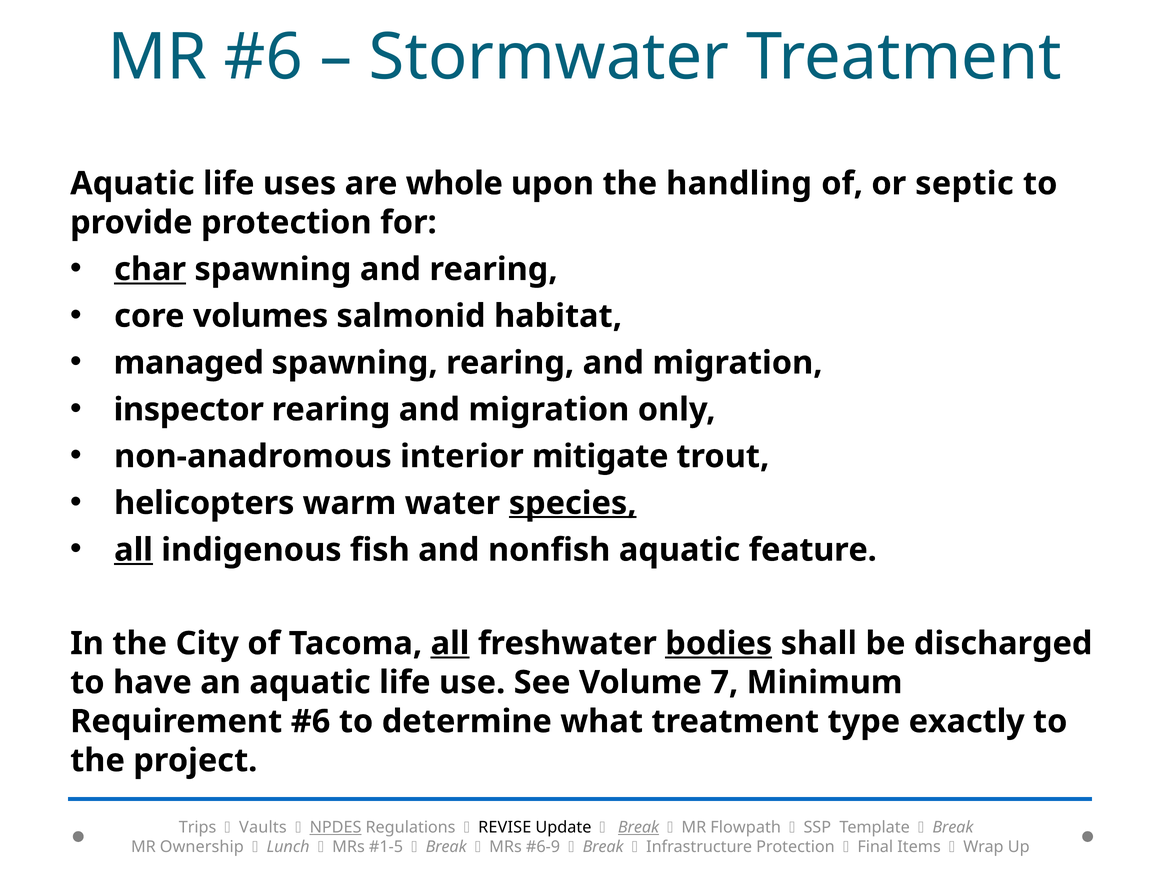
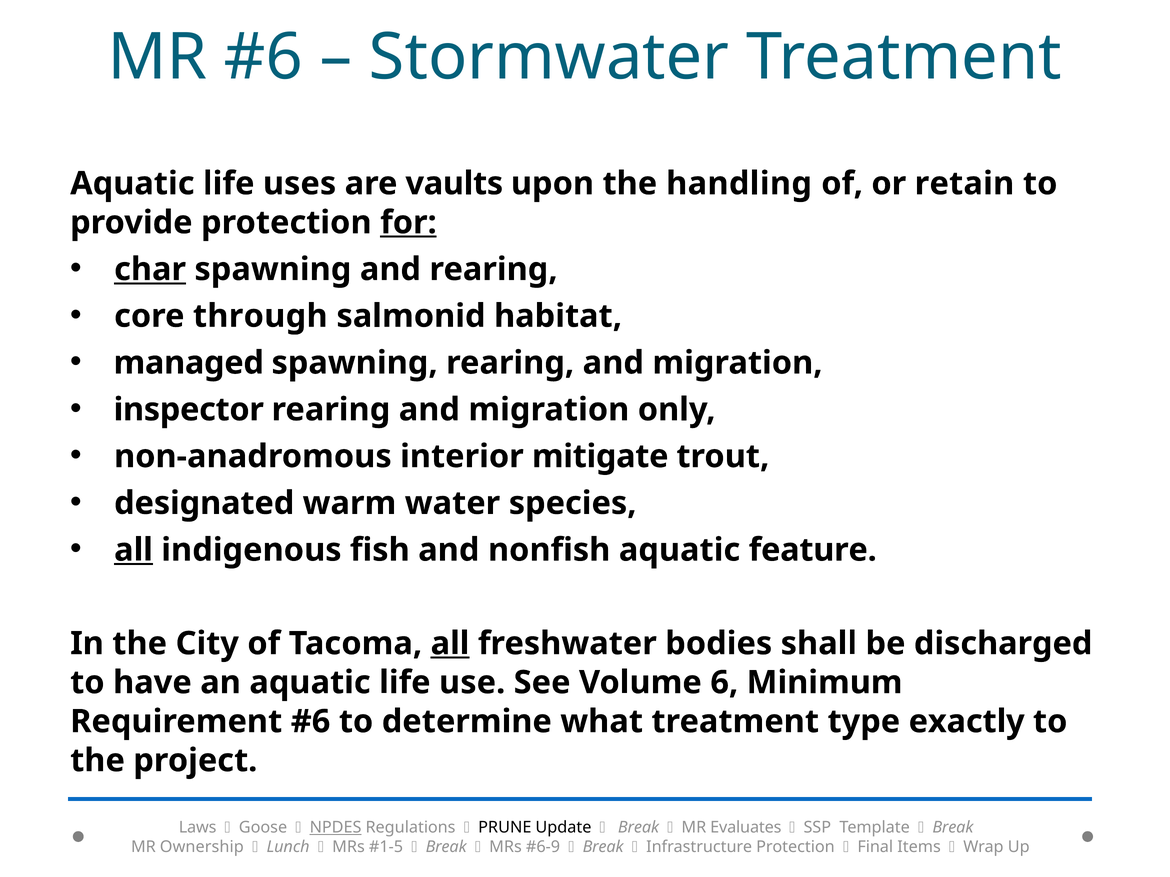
whole: whole -> vaults
septic: septic -> retain
for underline: none -> present
volumes: volumes -> through
helicopters: helicopters -> designated
species underline: present -> none
bodies underline: present -> none
7: 7 -> 6
Trips: Trips -> Laws
Vaults: Vaults -> Goose
REVISE: REVISE -> PRUNE
Break at (639, 828) underline: present -> none
Flowpath: Flowpath -> Evaluates
